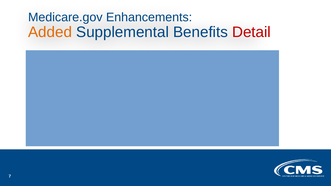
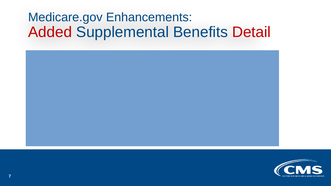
Added colour: orange -> red
